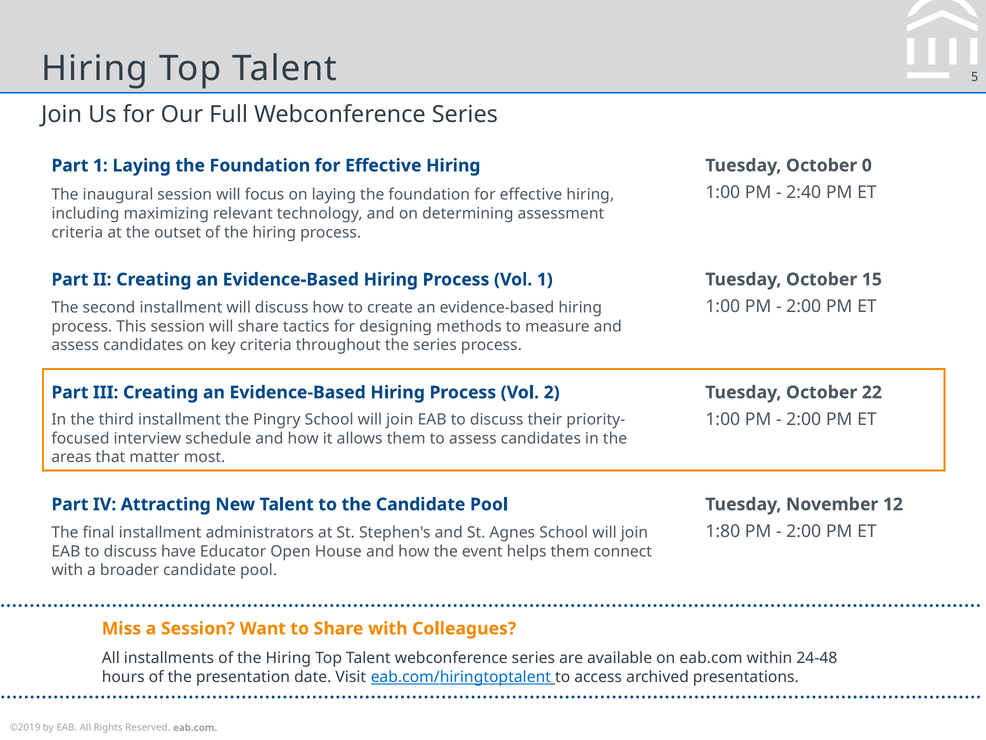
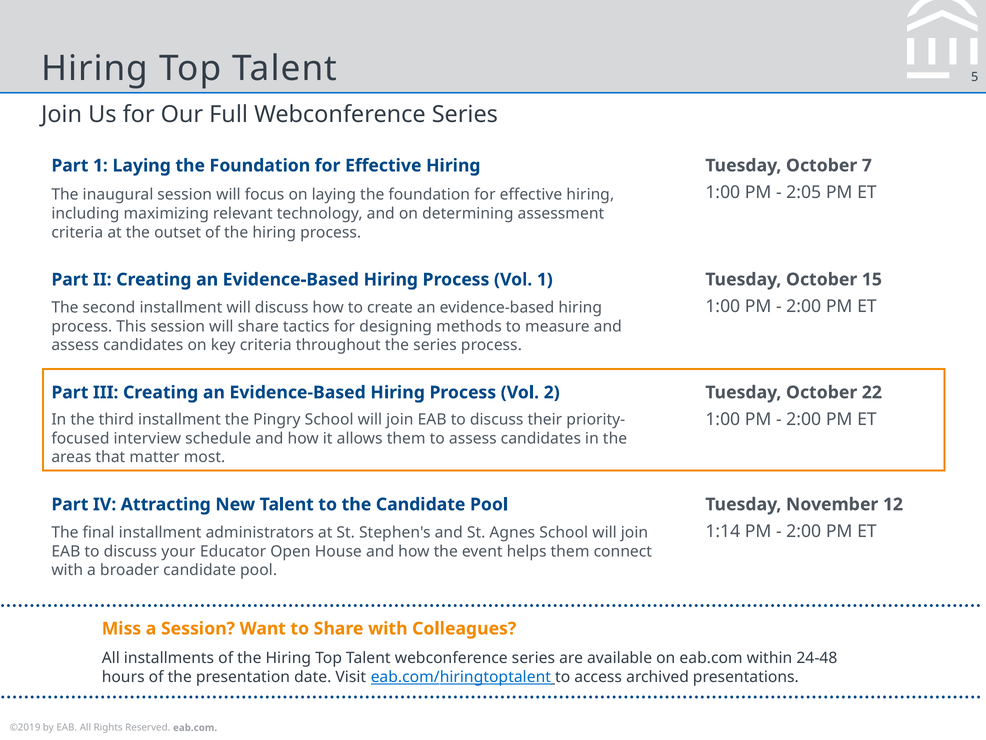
0: 0 -> 7
2:40: 2:40 -> 2:05
1:80: 1:80 -> 1:14
have: have -> your
